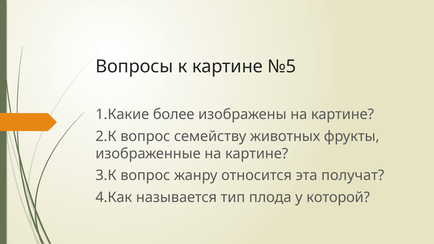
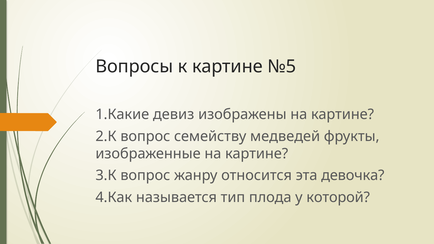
более: более -> девиз
животных: животных -> медведей
получат: получат -> девочка
